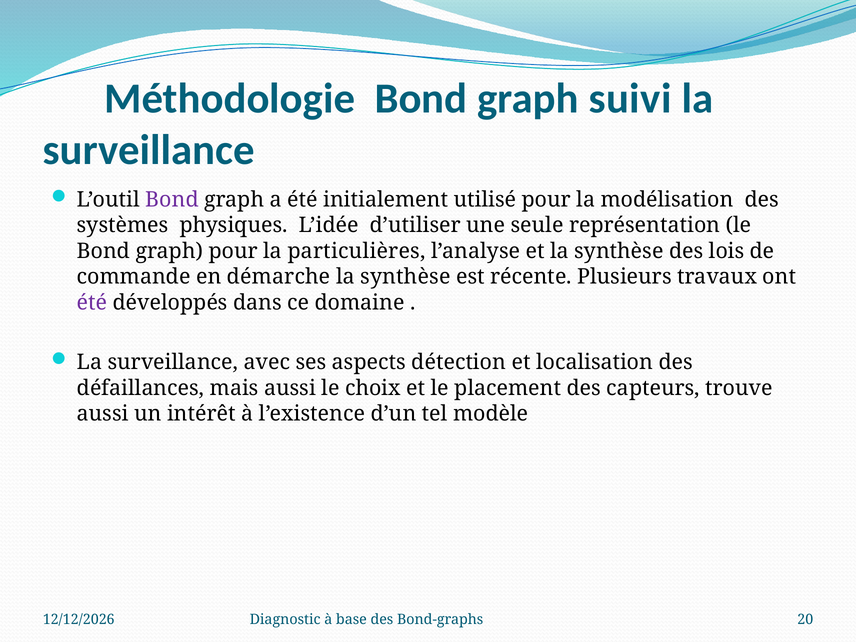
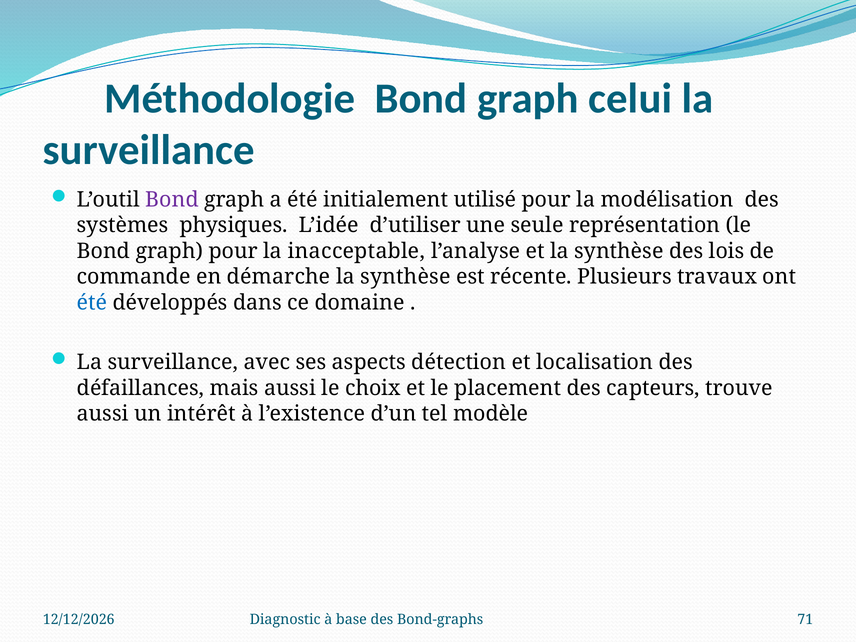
suivi: suivi -> celui
particulières: particulières -> inacceptable
été at (92, 302) colour: purple -> blue
20: 20 -> 71
